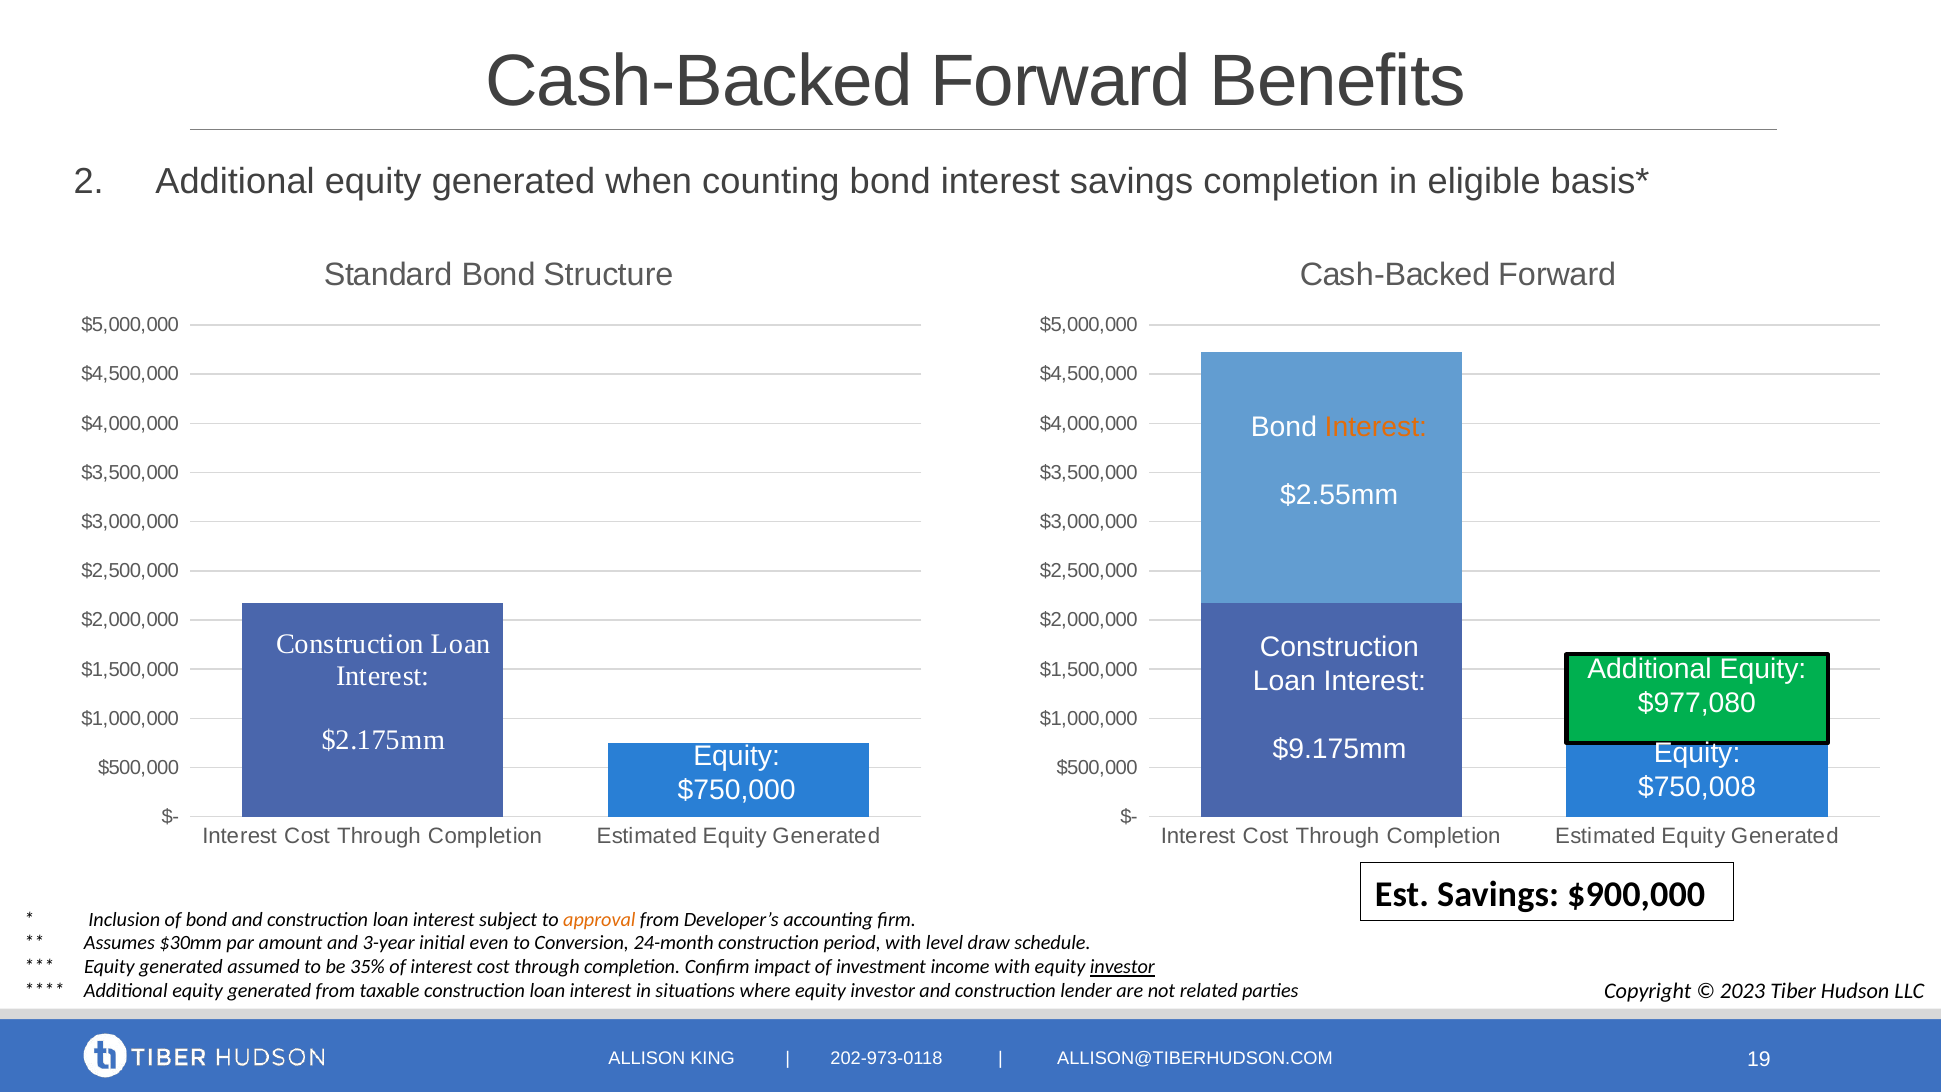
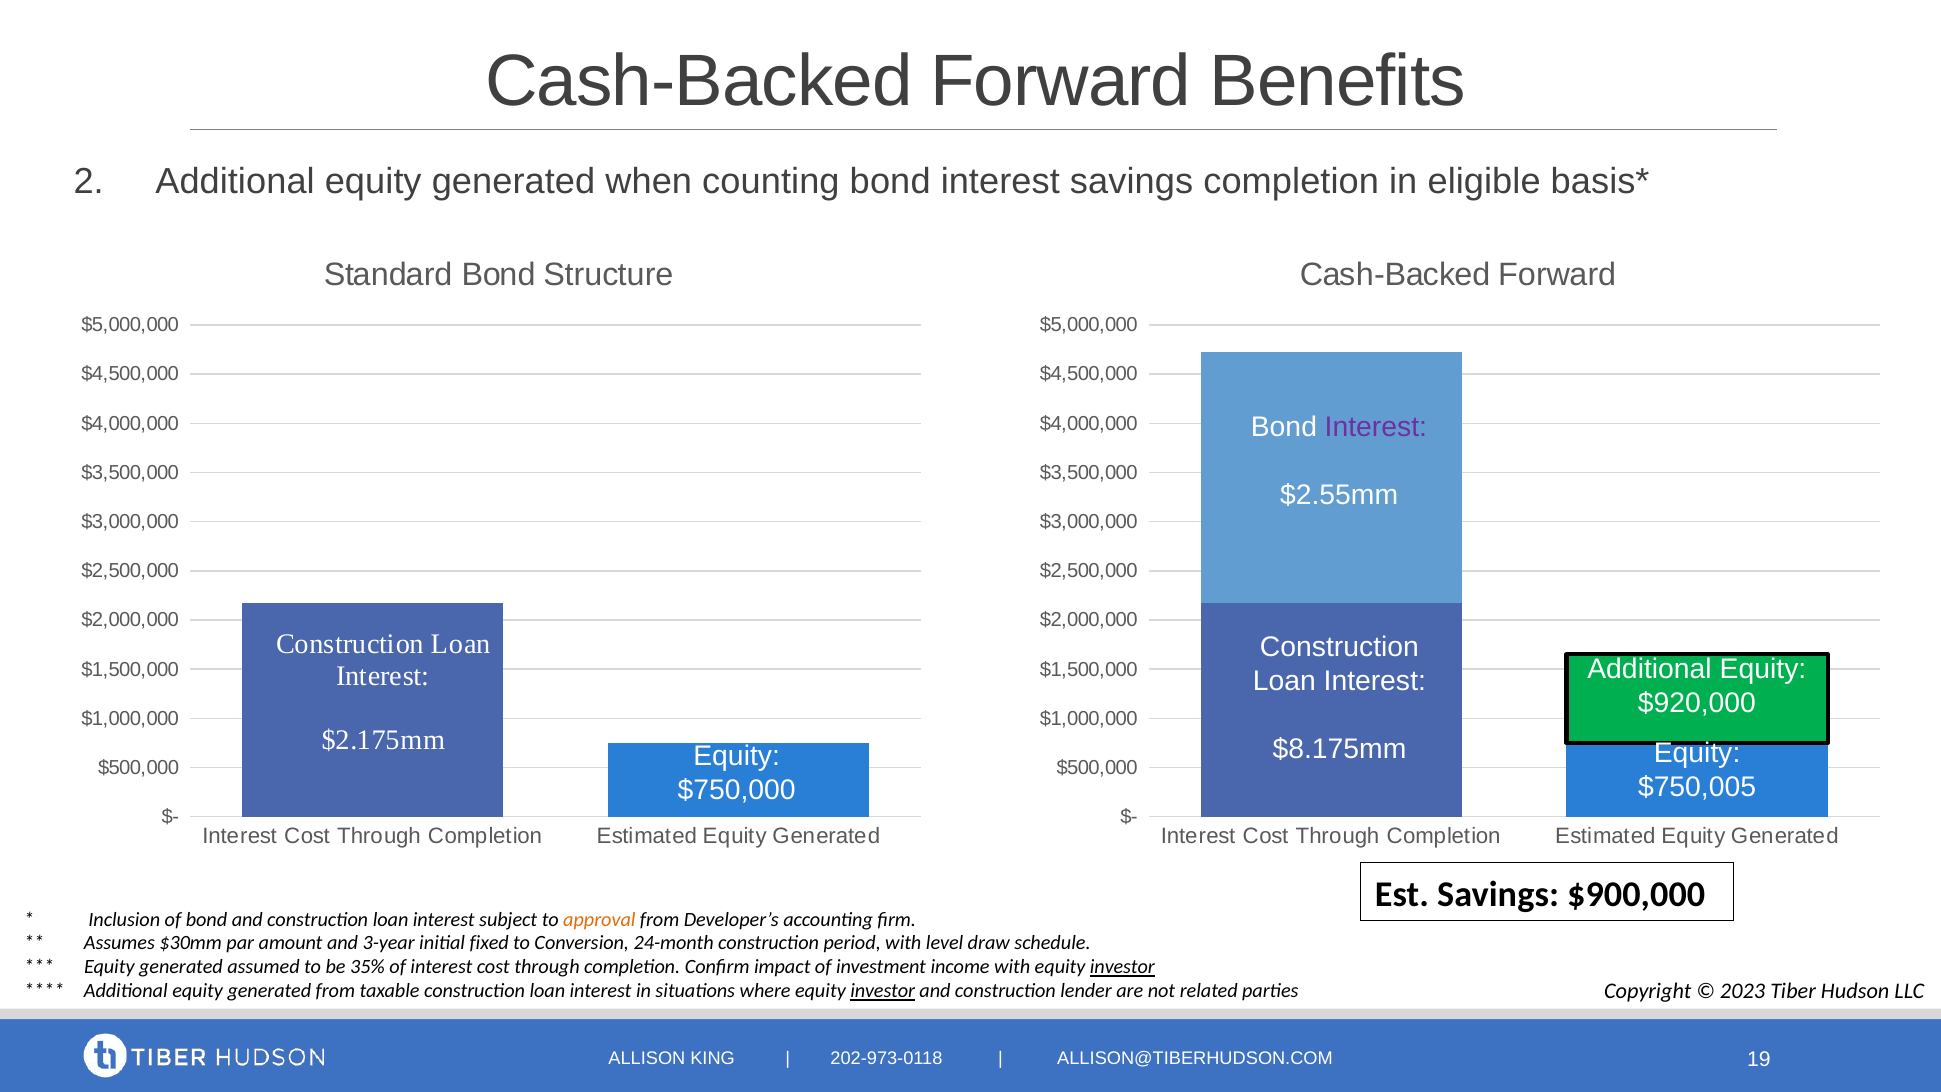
Interest at (1376, 427) colour: orange -> purple
$977,080: $977,080 -> $920,000
$9.175mm: $9.175mm -> $8.175mm
$750,008: $750,008 -> $750,005
even: even -> fixed
investor at (883, 991) underline: none -> present
